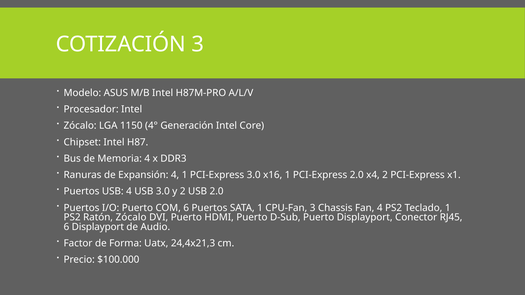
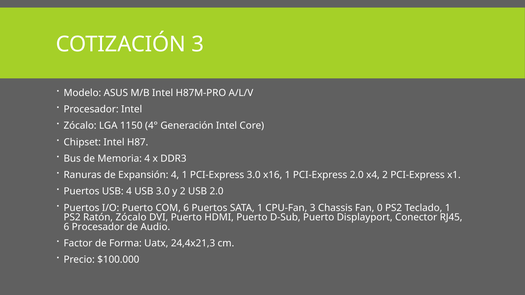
Fan 4: 4 -> 0
6 Displayport: Displayport -> Procesador
